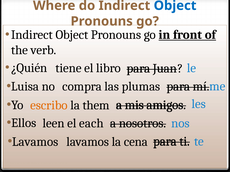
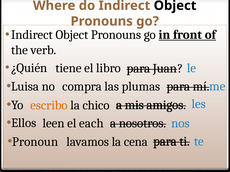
Object at (175, 6) colour: blue -> black
them: them -> chico
Lavamos at (35, 142): Lavamos -> Pronoun
